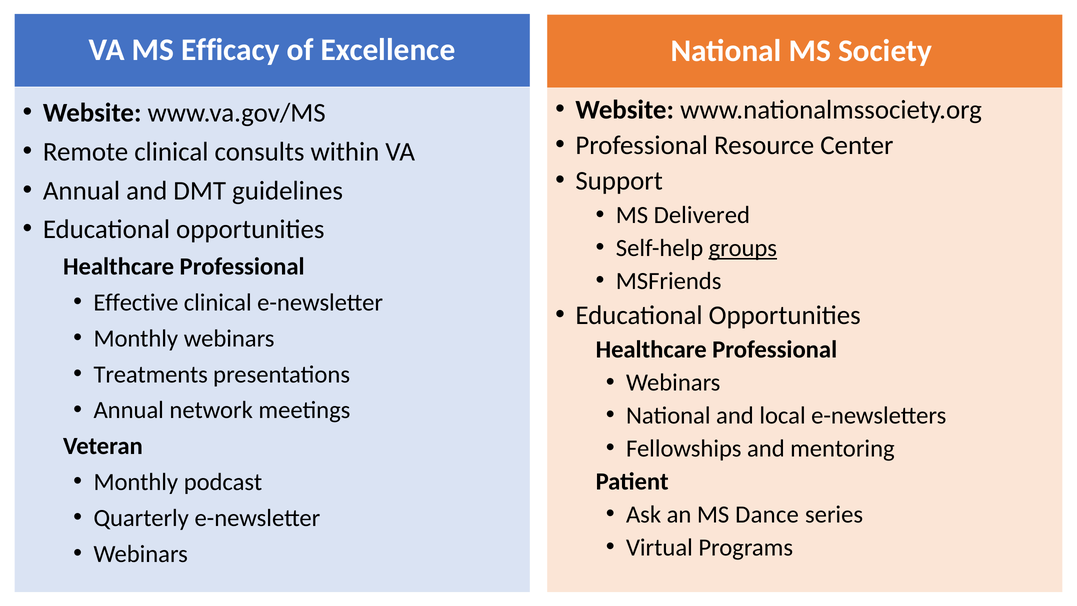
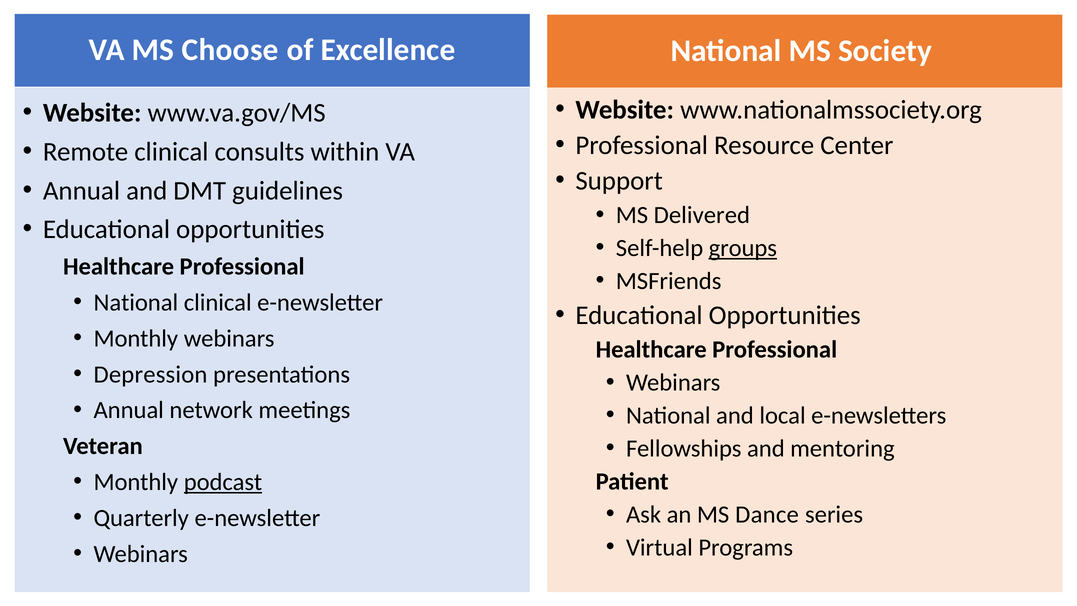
Efficacy: Efficacy -> Choose
Effective at (136, 302): Effective -> National
Treatments: Treatments -> Depression
podcast underline: none -> present
